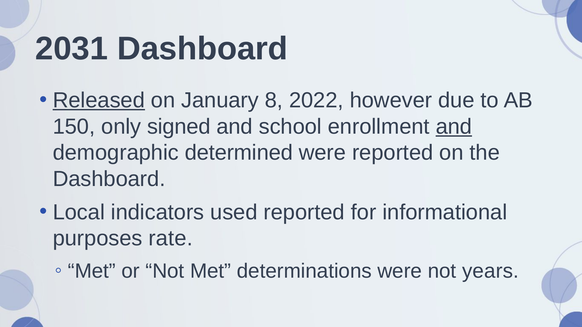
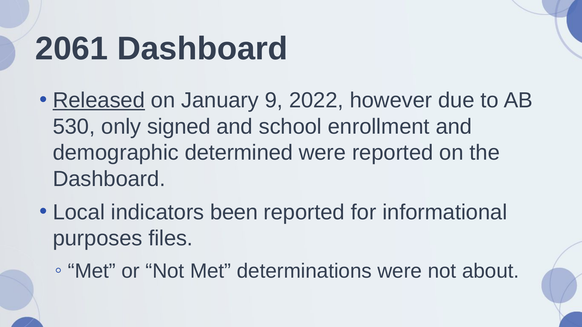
2031: 2031 -> 2061
8: 8 -> 9
150: 150 -> 530
and at (454, 127) underline: present -> none
used: used -> been
rate: rate -> files
years: years -> about
